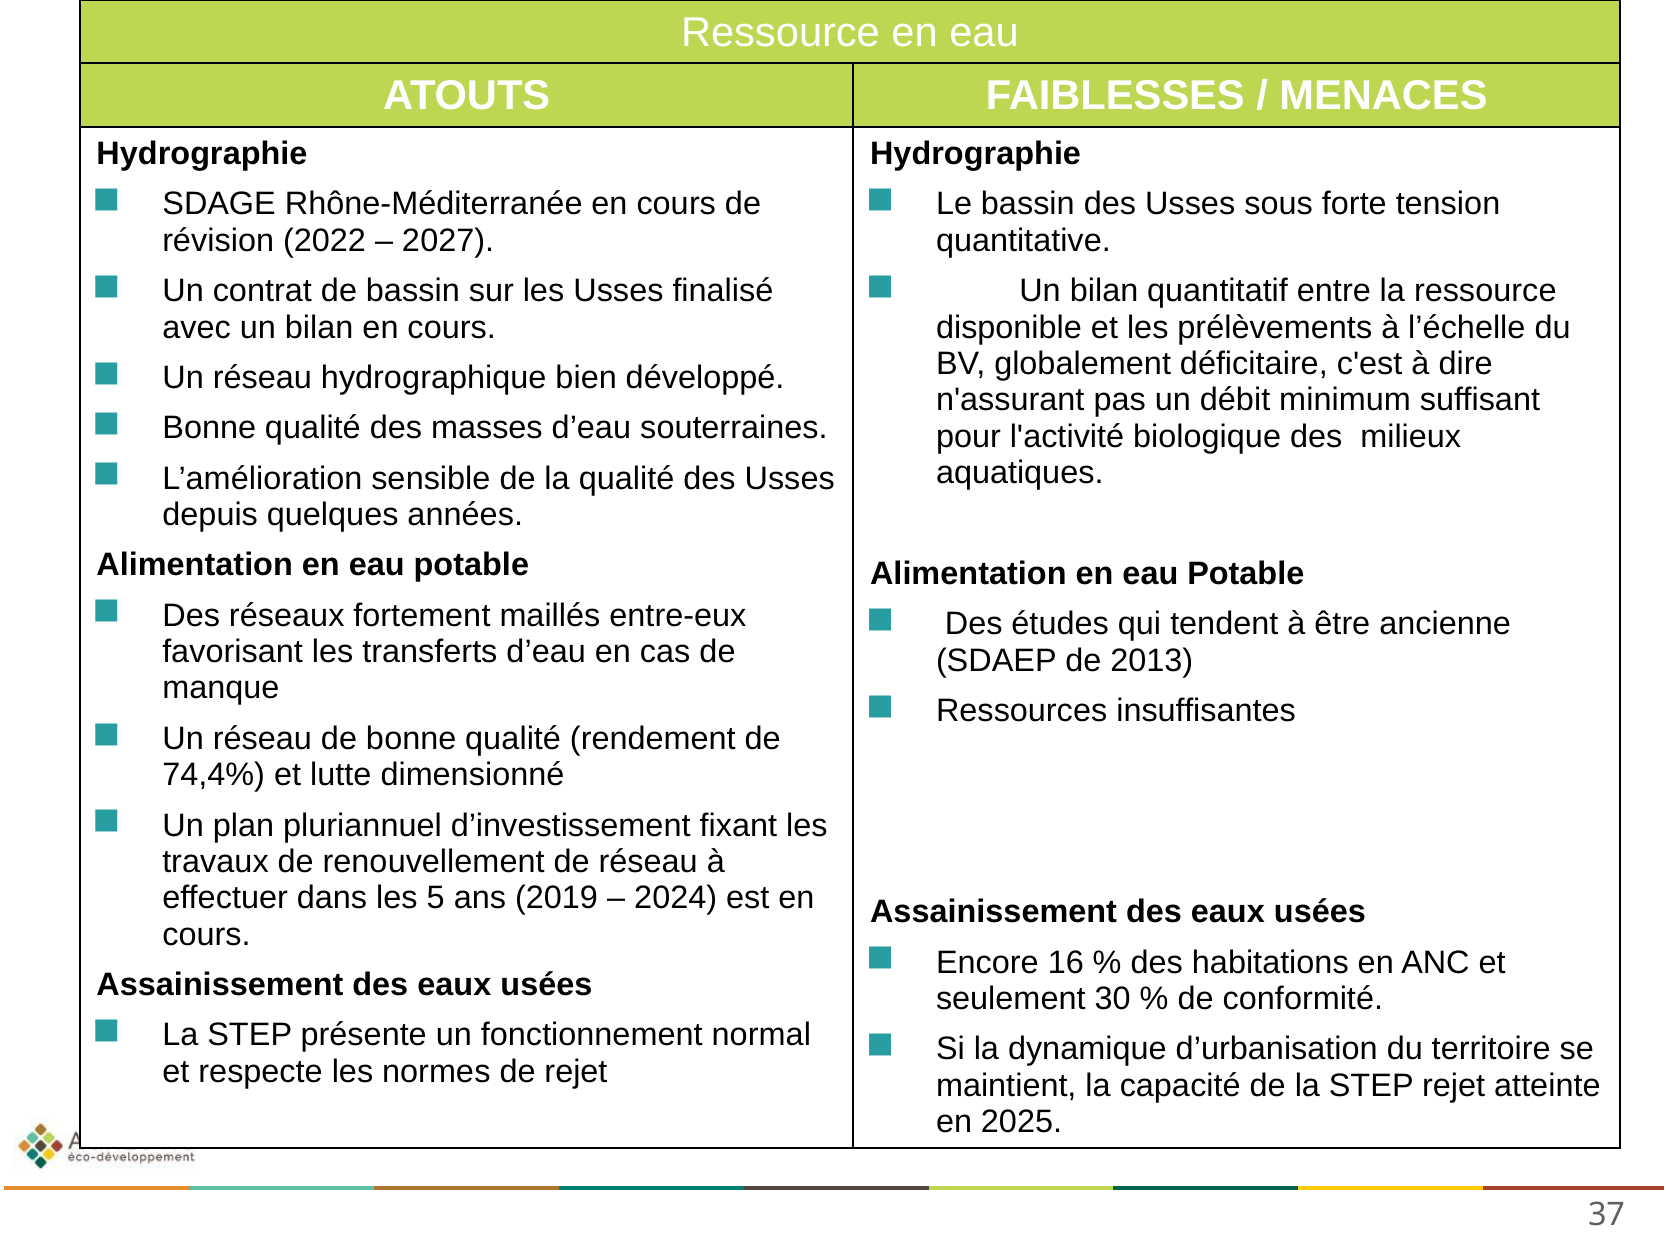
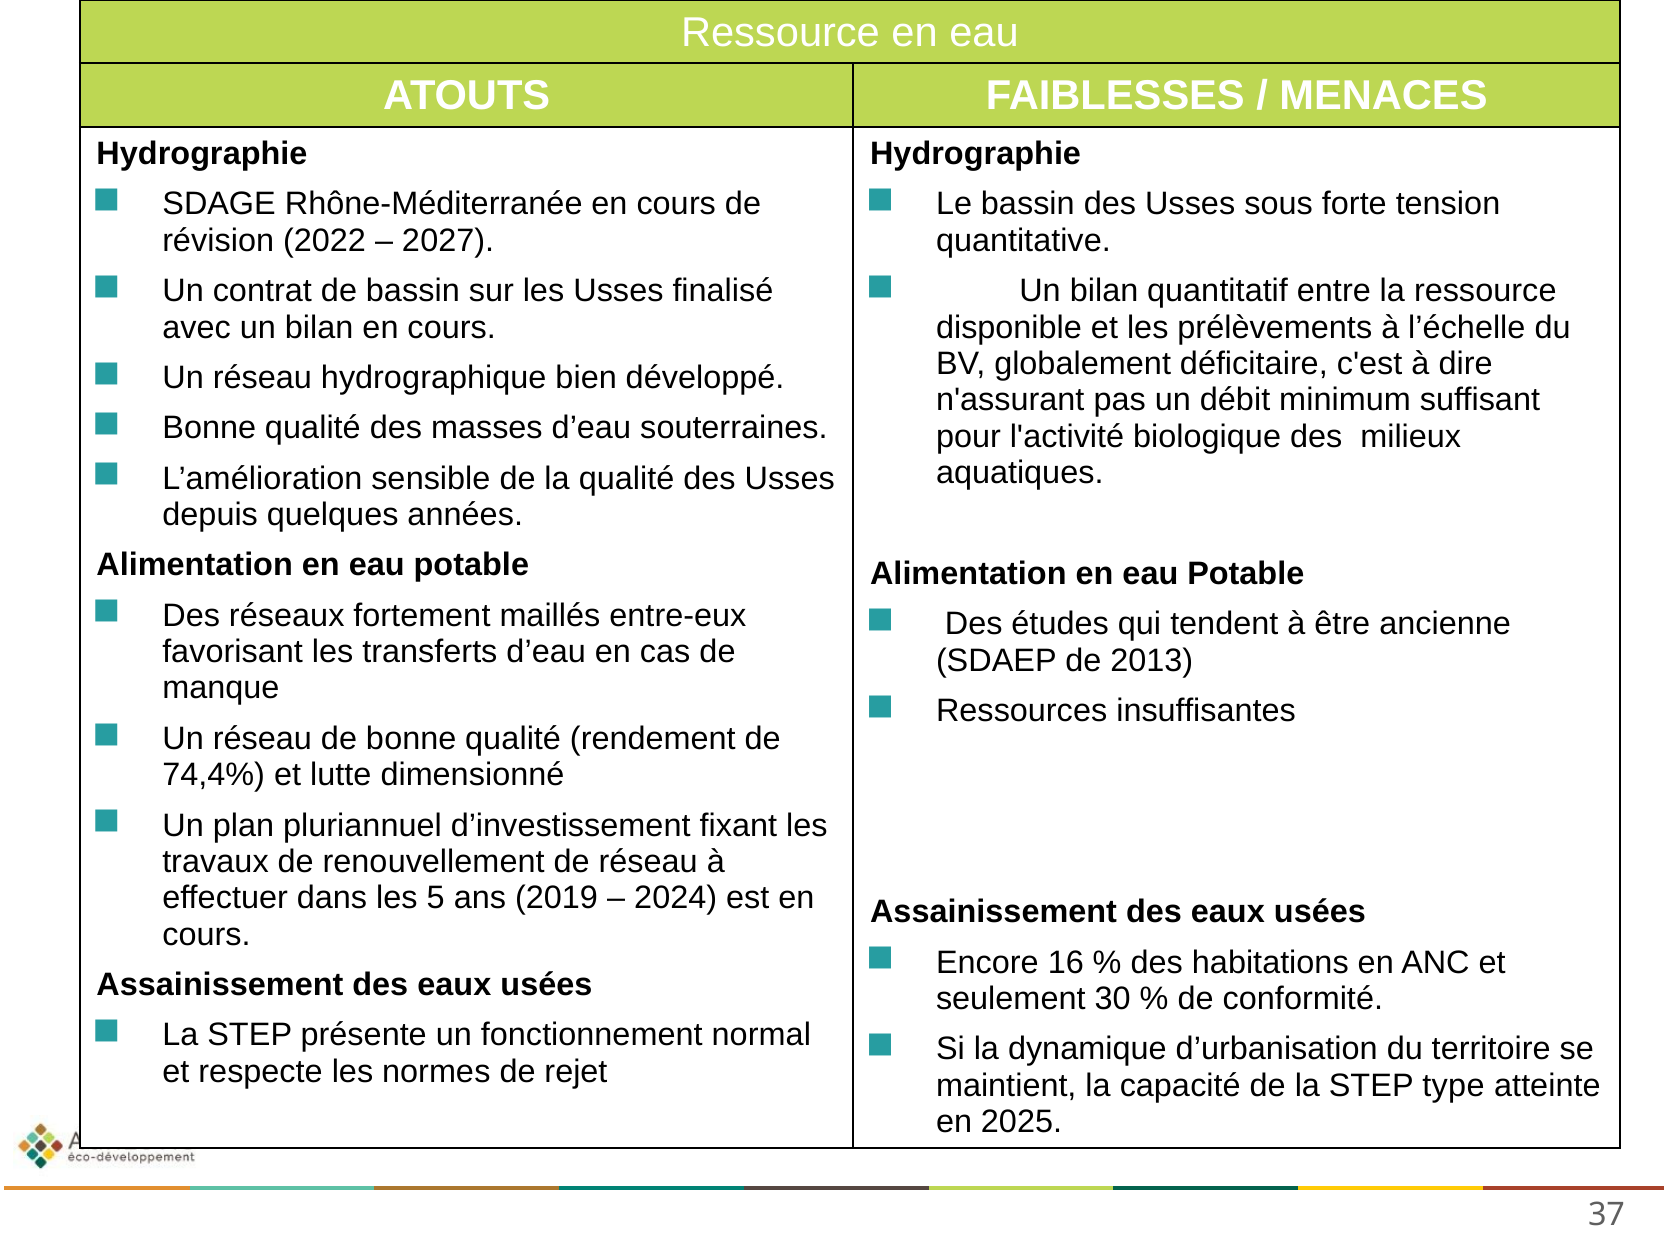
STEP rejet: rejet -> type
